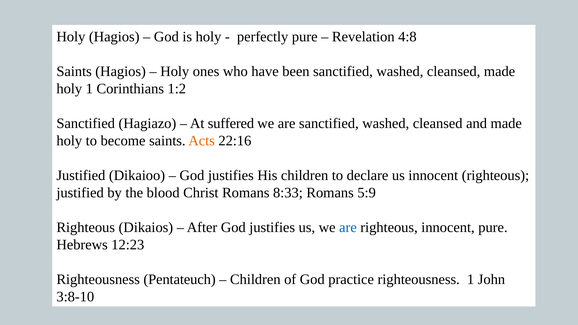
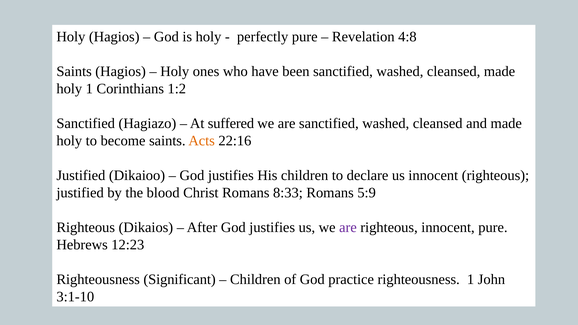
are at (348, 227) colour: blue -> purple
Pentateuch: Pentateuch -> Significant
3:8-10: 3:8-10 -> 3:1-10
